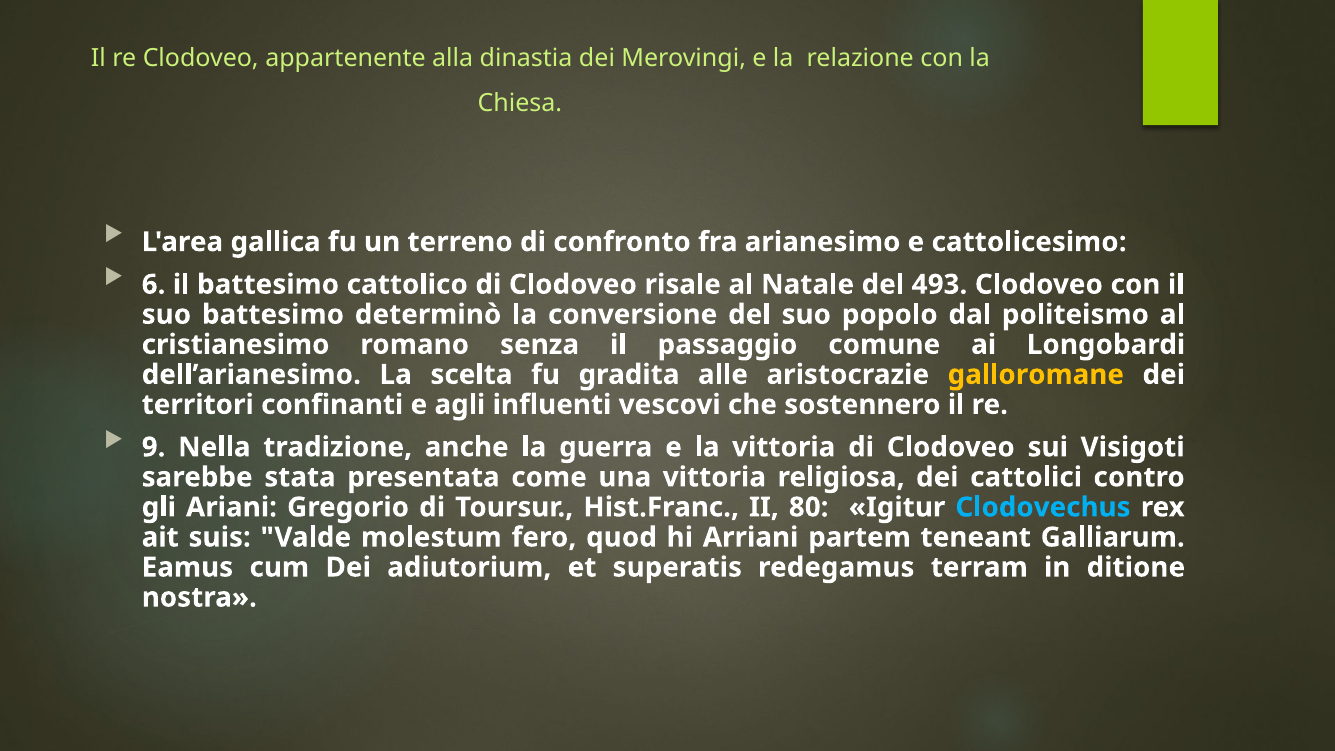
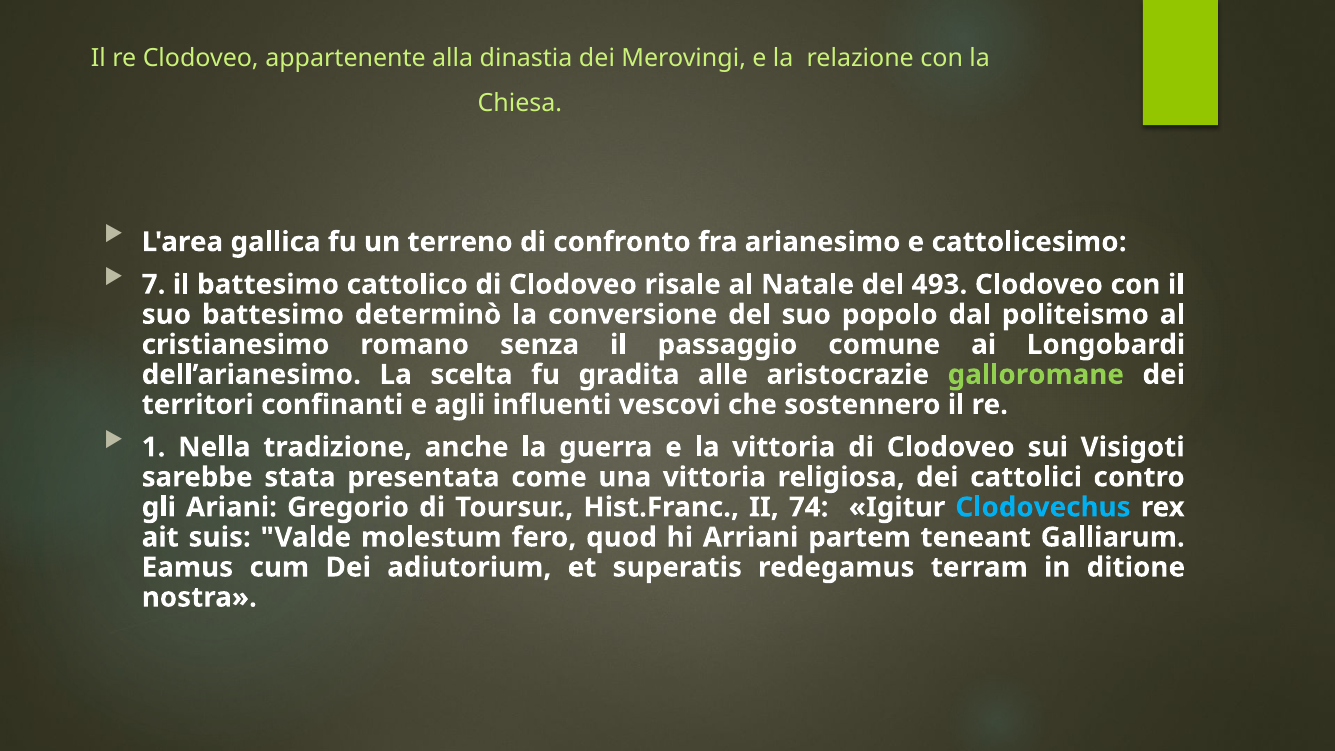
6: 6 -> 7
galloromane colour: yellow -> light green
9: 9 -> 1
80: 80 -> 74
